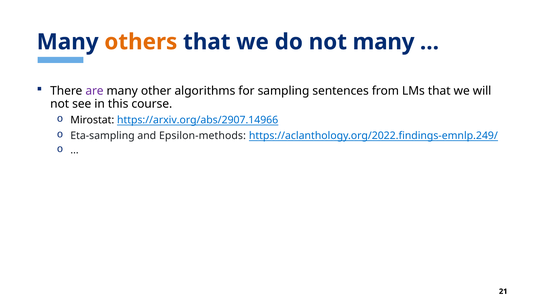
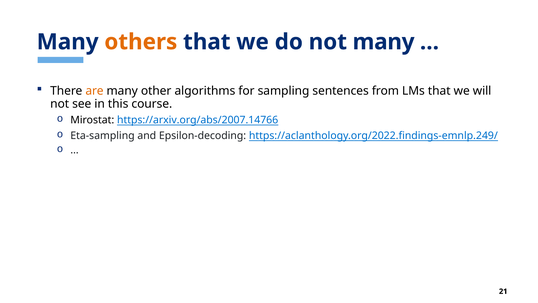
are colour: purple -> orange
https://arxiv.org/abs/2907.14966: https://arxiv.org/abs/2907.14966 -> https://arxiv.org/abs/2007.14766
Epsilon-methods: Epsilon-methods -> Epsilon-decoding
